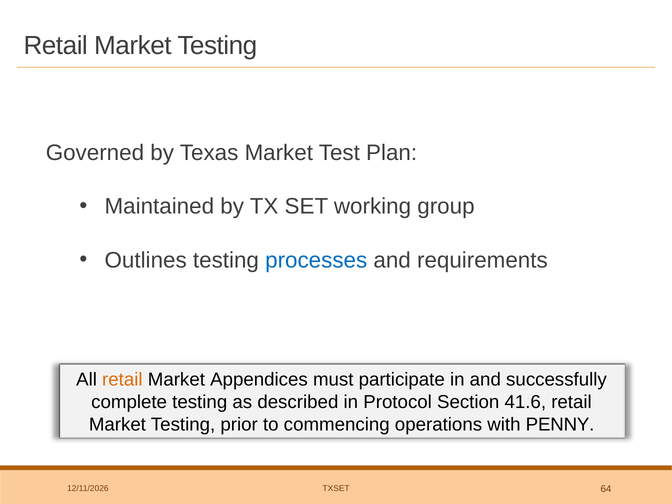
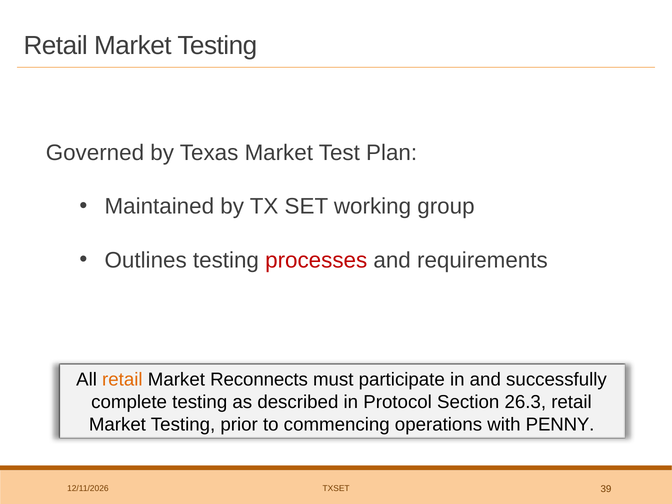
processes colour: blue -> red
Appendices: Appendices -> Reconnects
41.6: 41.6 -> 26.3
64: 64 -> 39
